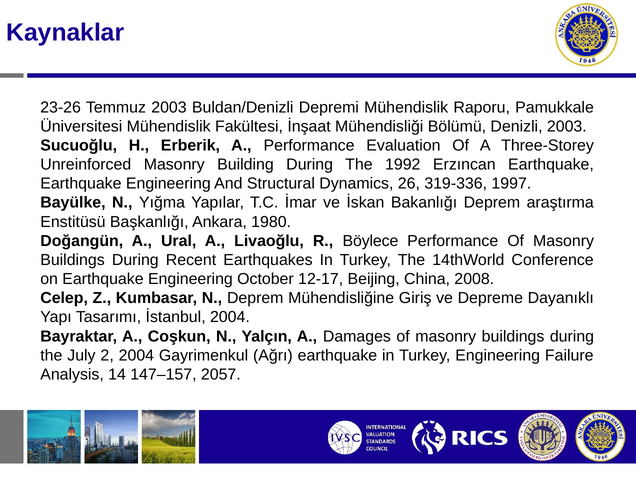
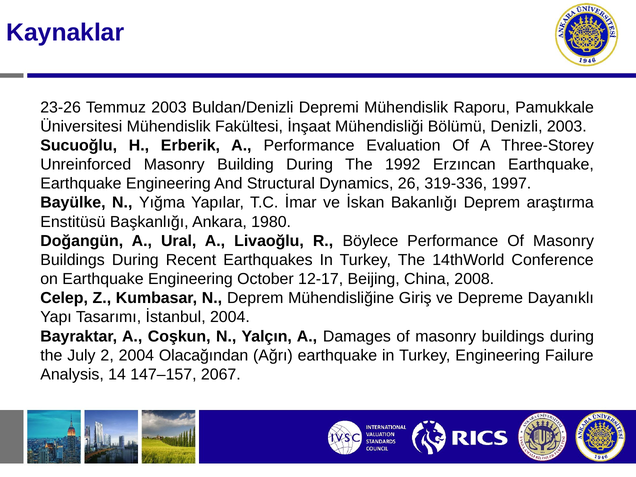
Gayrimenkul: Gayrimenkul -> Olacağından
2057: 2057 -> 2067
